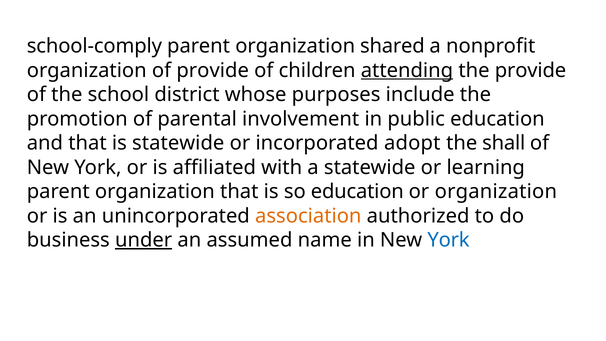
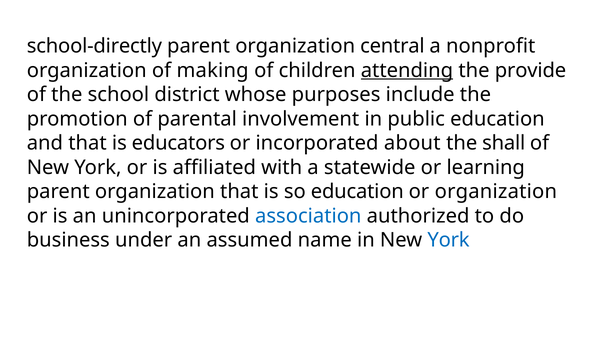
school-comply: school-comply -> school-directly
shared: shared -> central
of provide: provide -> making
is statewide: statewide -> educators
adopt: adopt -> about
association colour: orange -> blue
under underline: present -> none
